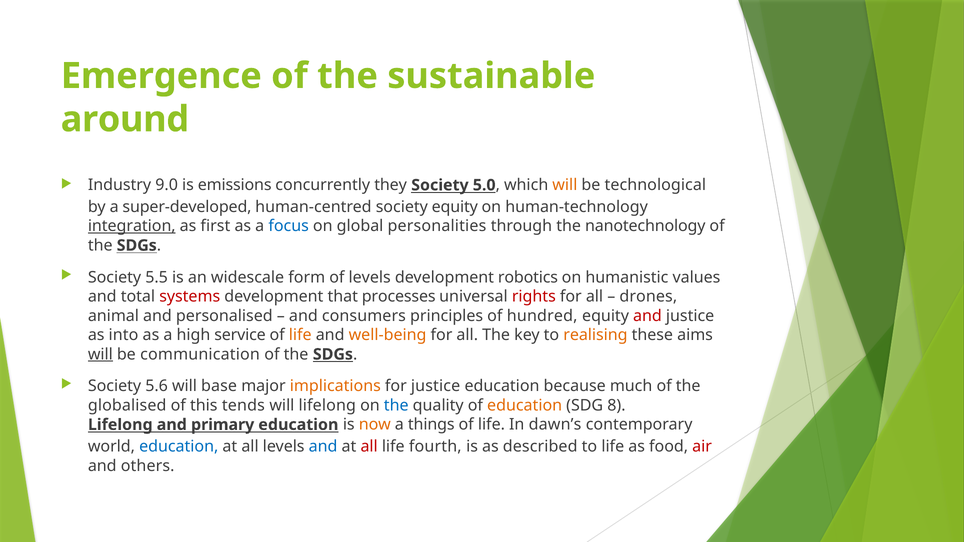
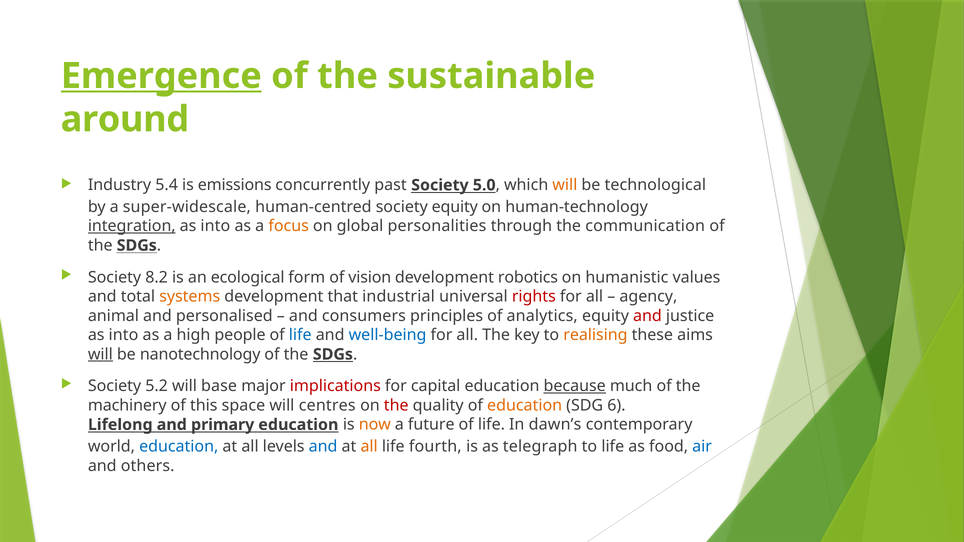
Emergence underline: none -> present
9.0: 9.0 -> 5.4
they: they -> past
super-developed: super-developed -> super-widescale
first at (215, 226): first -> into
focus colour: blue -> orange
nanotechnology: nanotechnology -> communication
5.5: 5.5 -> 8.2
widescale: widescale -> ecological
of levels: levels -> vision
systems colour: red -> orange
processes: processes -> industrial
drones: drones -> agency
hundred: hundred -> analytics
service: service -> people
life at (300, 335) colour: orange -> blue
well-being colour: orange -> blue
communication: communication -> nanotechnology
5.6: 5.6 -> 5.2
implications colour: orange -> red
for justice: justice -> capital
because underline: none -> present
globalised: globalised -> machinery
tends: tends -> space
will lifelong: lifelong -> centres
the at (396, 406) colour: blue -> red
8: 8 -> 6
things: things -> future
all at (369, 447) colour: red -> orange
described: described -> telegraph
air colour: red -> blue
